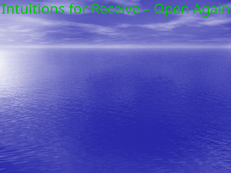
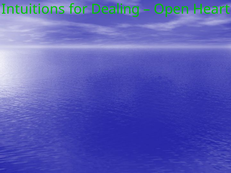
Receive: Receive -> Dealing
Again: Again -> Heart
